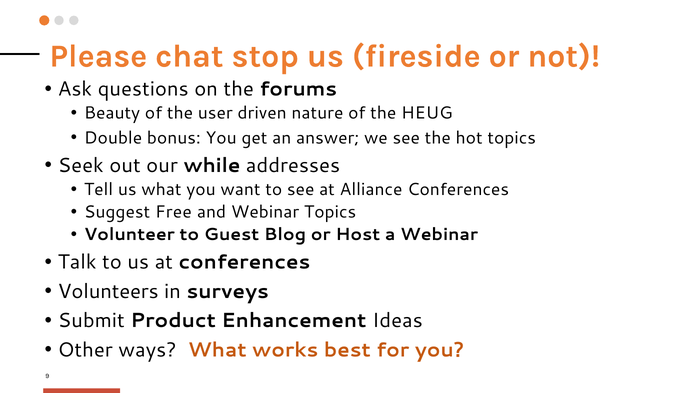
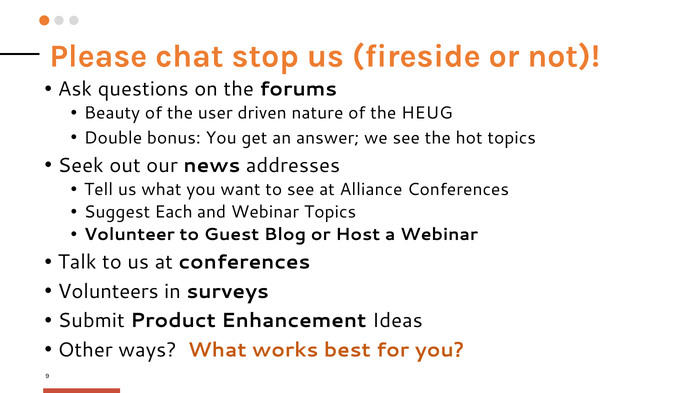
while: while -> news
Free: Free -> Each
